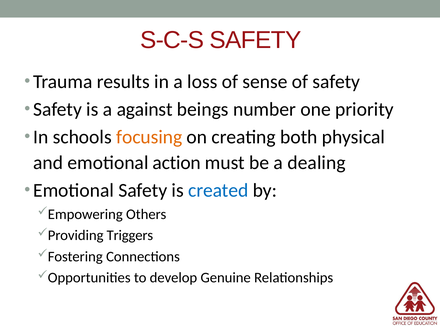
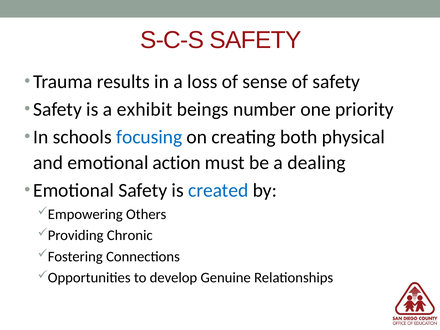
against: against -> exhibit
focusing colour: orange -> blue
Triggers: Triggers -> Chronic
